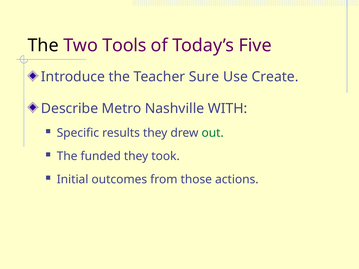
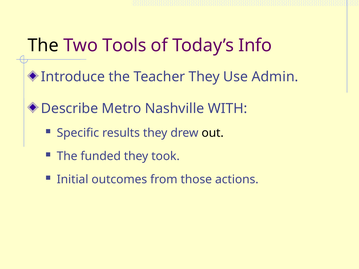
Five: Five -> Info
Teacher Sure: Sure -> They
Create: Create -> Admin
out colour: green -> black
